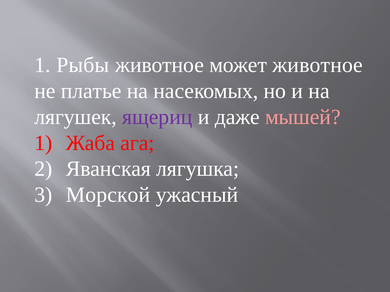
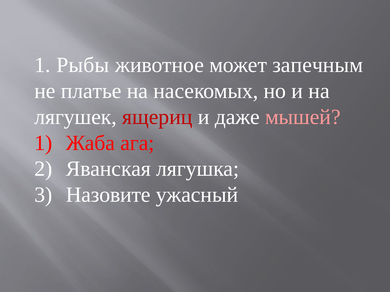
может животное: животное -> запечным
ящериц colour: purple -> red
Морской: Морской -> Назовите
